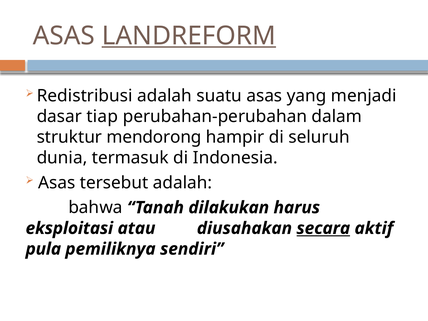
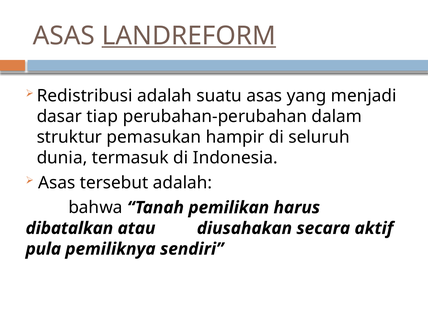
mendorong: mendorong -> pemasukan
dilakukan: dilakukan -> pemilikan
eksploitasi: eksploitasi -> dibatalkan
secara underline: present -> none
